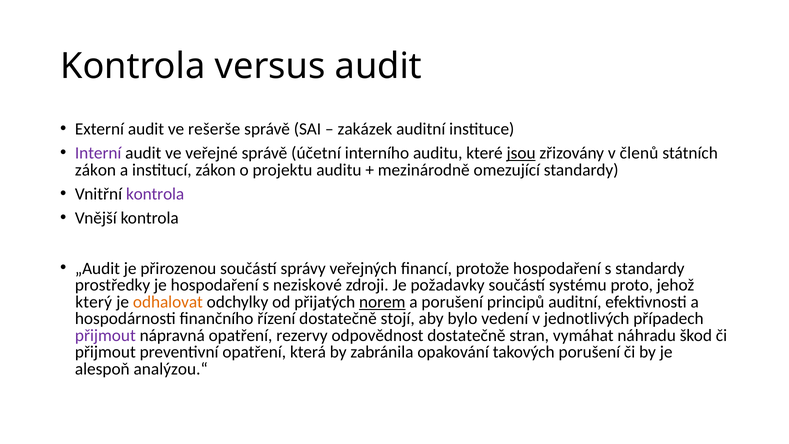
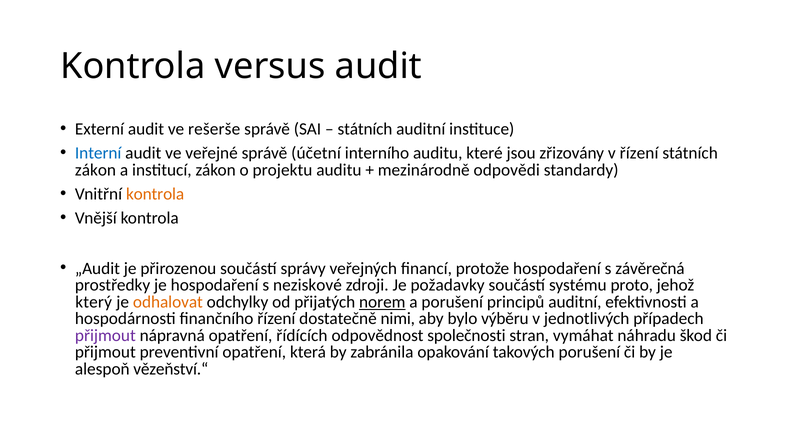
zakázek at (365, 129): zakázek -> státních
Interní colour: purple -> blue
jsou underline: present -> none
v členů: členů -> řízení
omezující: omezující -> odpovědi
kontrola at (155, 194) colour: purple -> orange
s standardy: standardy -> závěrečná
stojí: stojí -> nimi
vedení: vedení -> výběru
rezervy: rezervy -> řídících
odpovědnost dostatečně: dostatečně -> společnosti
analýzou.“: analýzou.“ -> vězeňství.“
